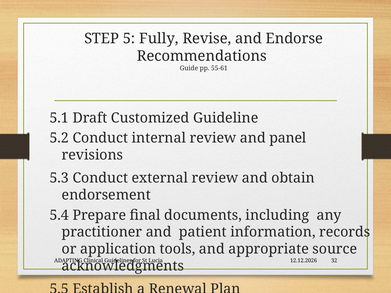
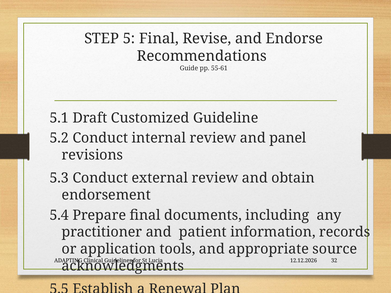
5 Fully: Fully -> Final
